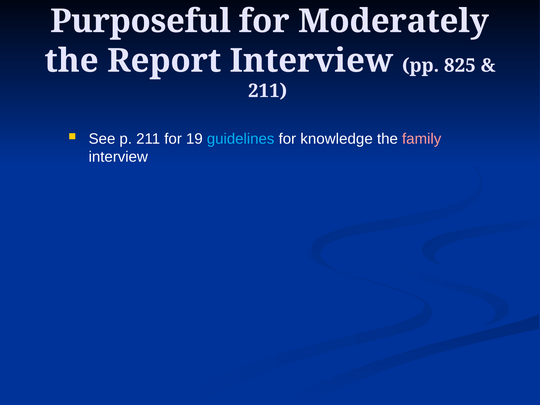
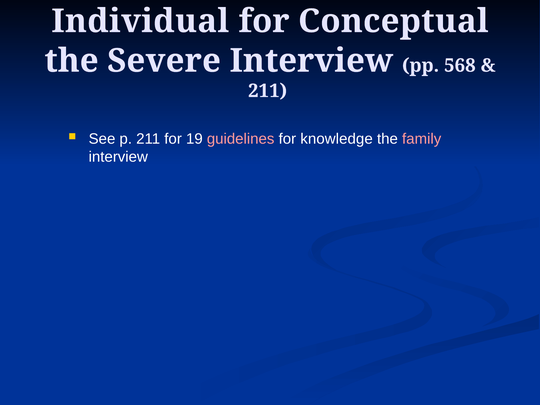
Purposeful: Purposeful -> Individual
Moderately: Moderately -> Conceptual
Report: Report -> Severe
825: 825 -> 568
guidelines colour: light blue -> pink
